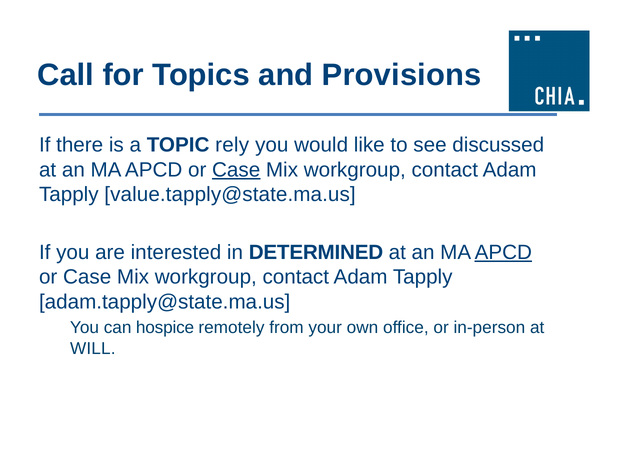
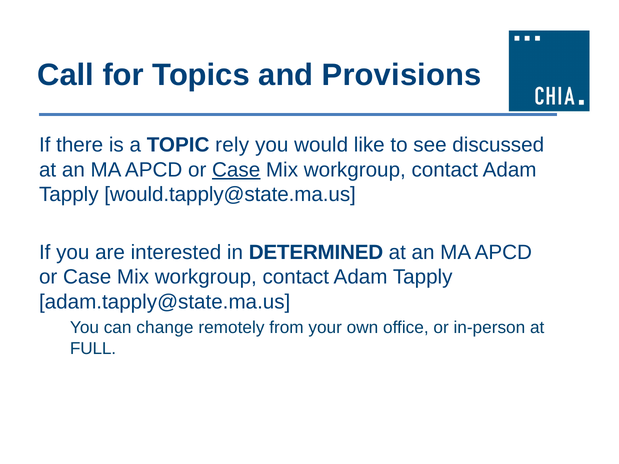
value.tapply@state.ma.us: value.tapply@state.ma.us -> would.tapply@state.ma.us
APCD at (503, 253) underline: present -> none
hospice: hospice -> change
WILL: WILL -> FULL
